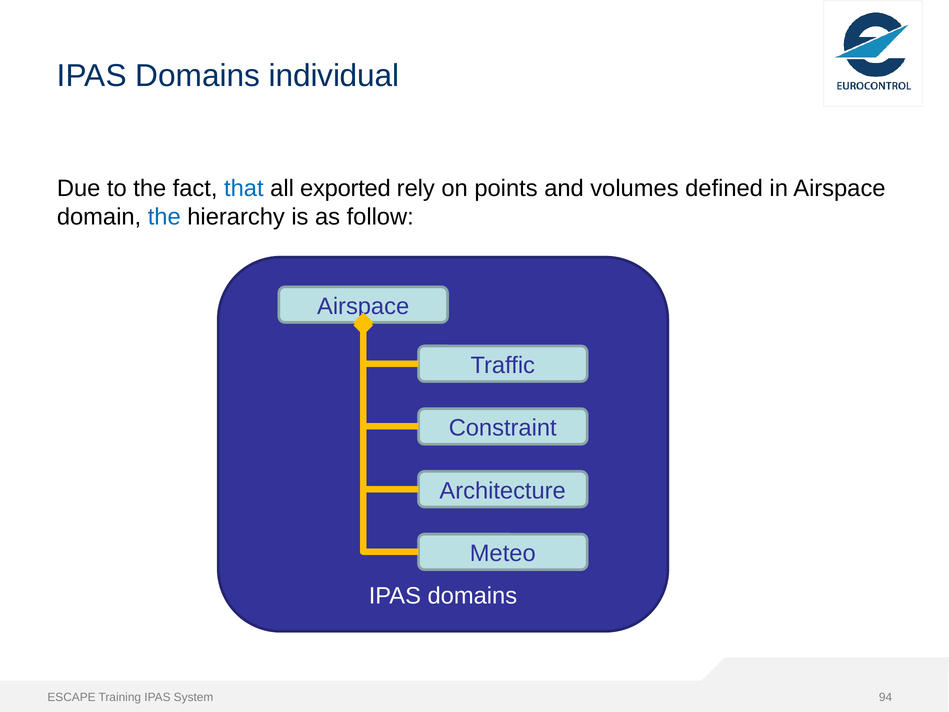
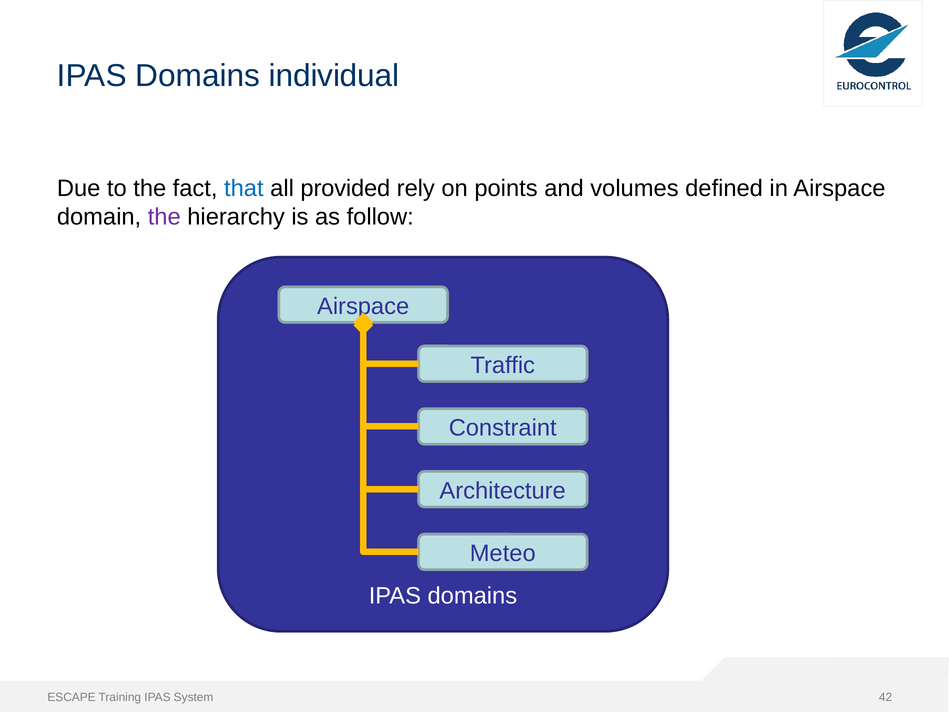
exported: exported -> provided
the at (164, 217) colour: blue -> purple
94: 94 -> 42
